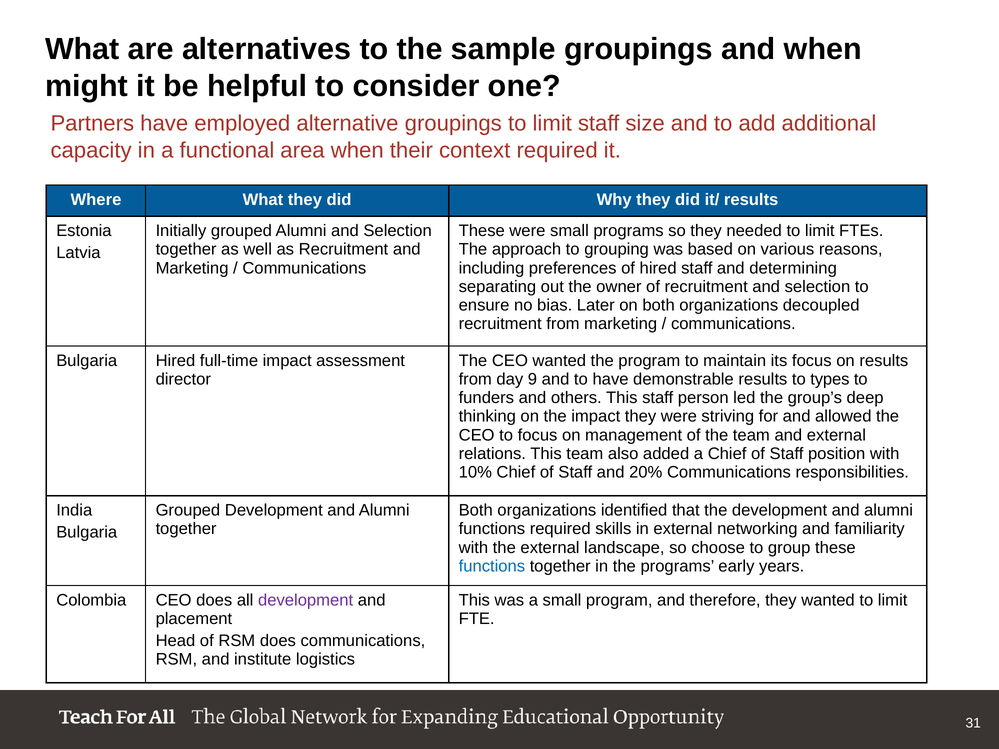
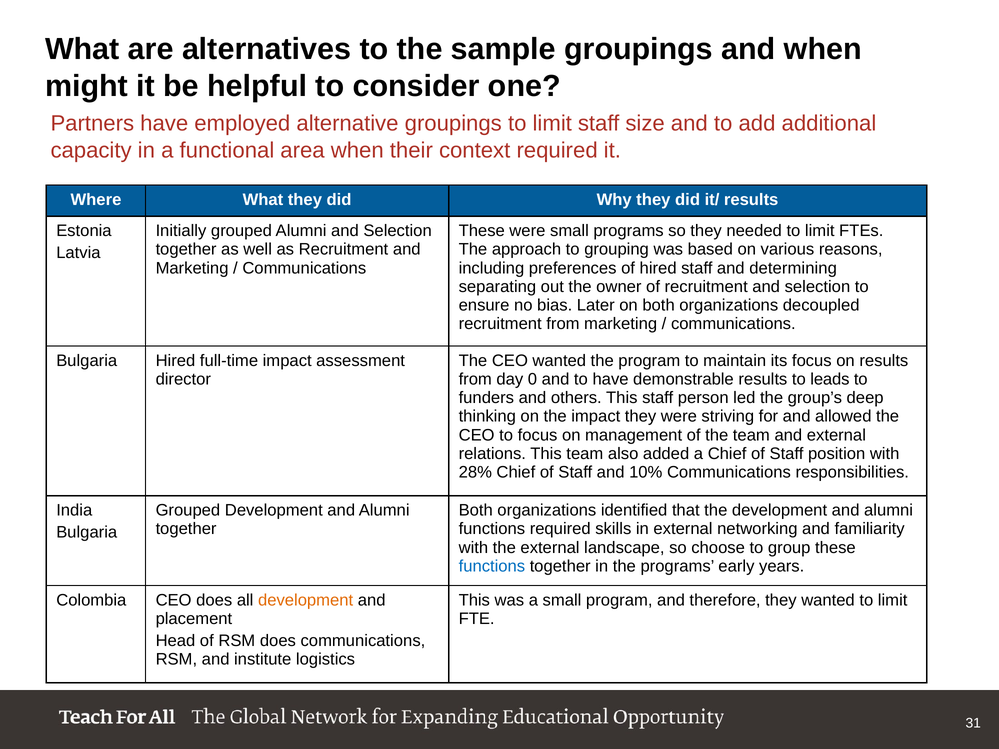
9: 9 -> 0
types: types -> leads
10%: 10% -> 28%
20%: 20% -> 10%
development at (306, 600) colour: purple -> orange
